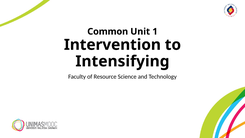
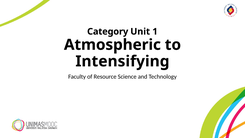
Common: Common -> Category
Intervention: Intervention -> Atmospheric
